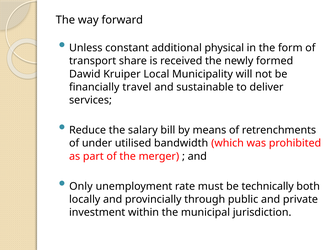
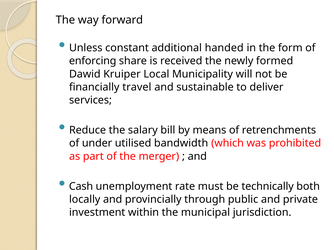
physical: physical -> handed
transport: transport -> enforcing
Only: Only -> Cash
